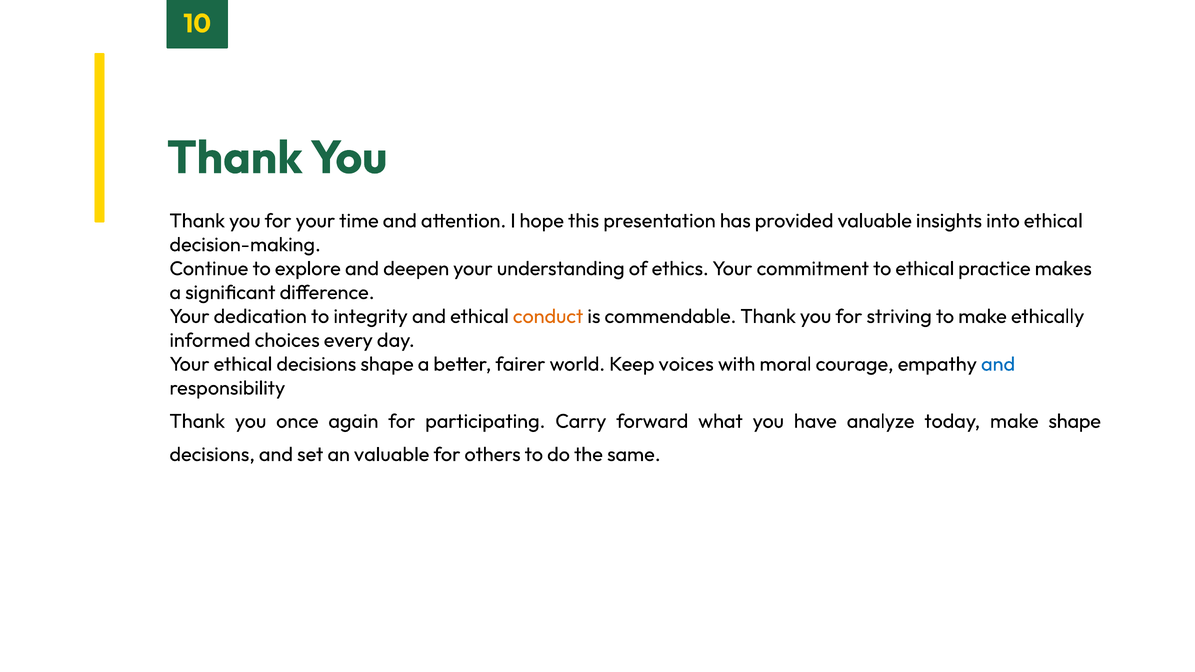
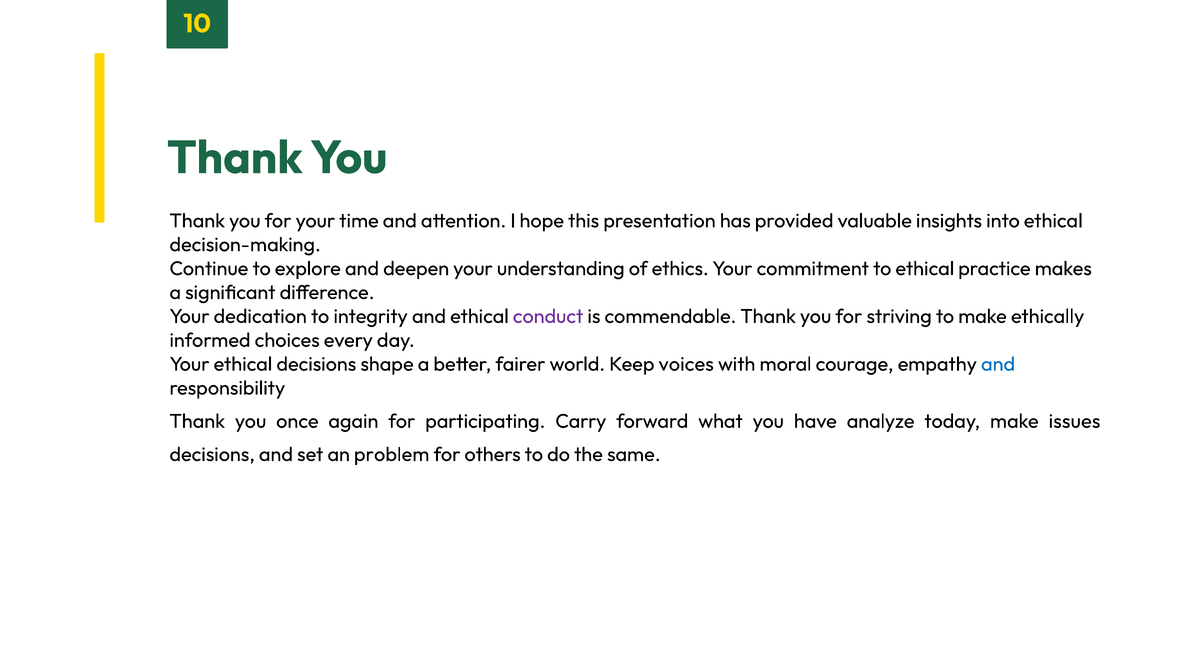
conduct colour: orange -> purple
make shape: shape -> issues
an valuable: valuable -> problem
